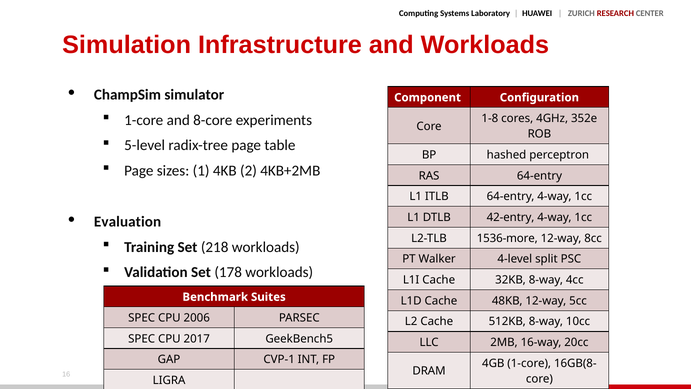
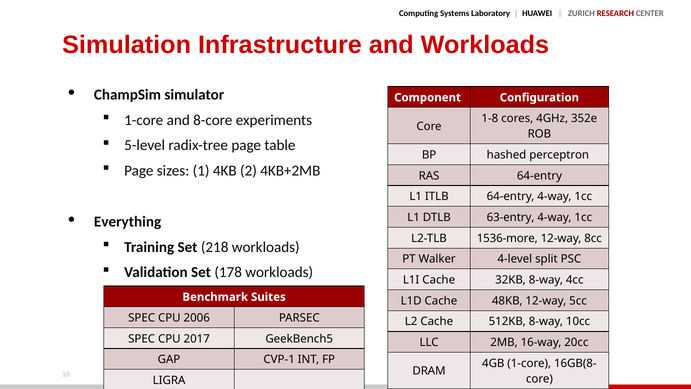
42-entry: 42-entry -> 63-entry
Evaluation: Evaluation -> Everything
